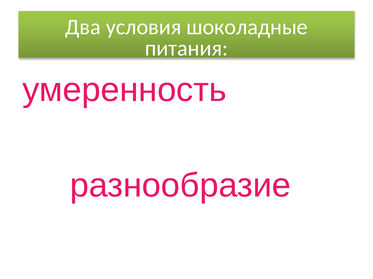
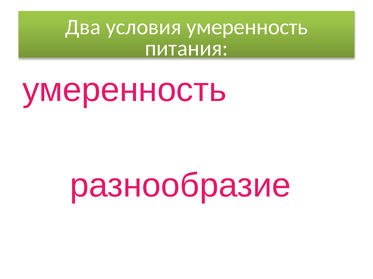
условия шоколадные: шоколадные -> умеренность
